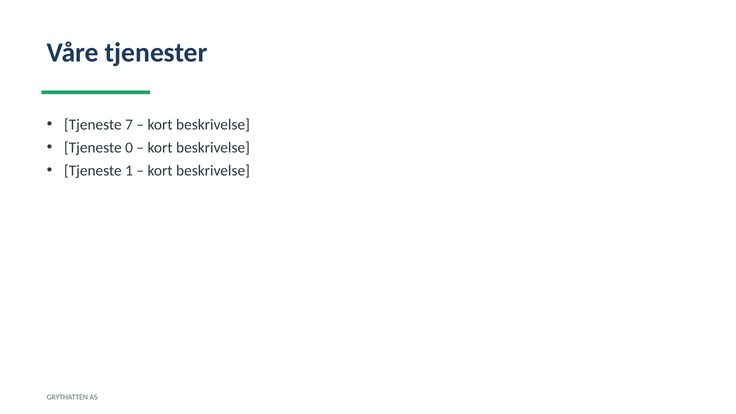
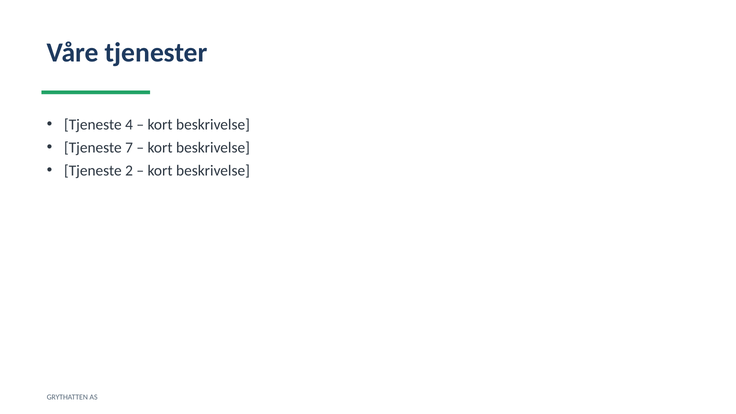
7: 7 -> 4
0: 0 -> 7
1: 1 -> 2
